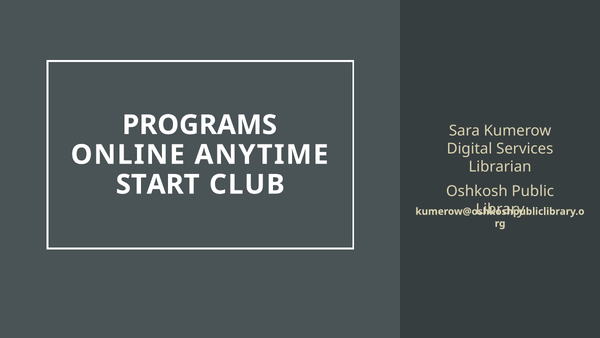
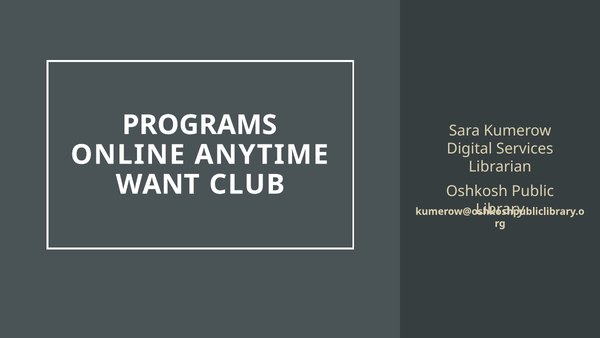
START: START -> WANT
